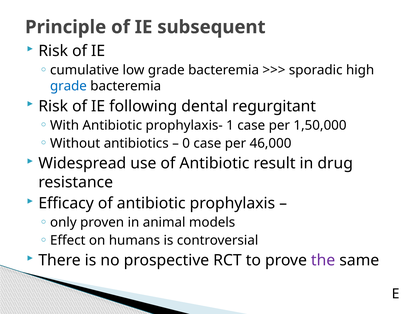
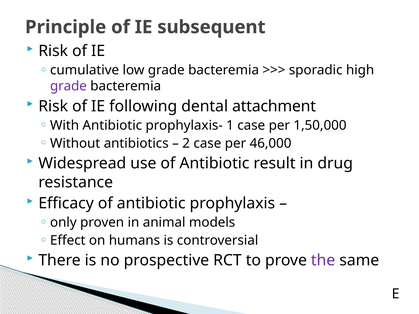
grade at (68, 86) colour: blue -> purple
regurgitant: regurgitant -> attachment
0: 0 -> 2
